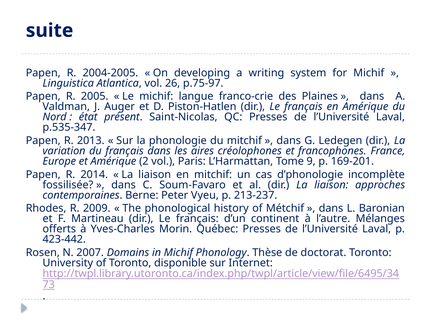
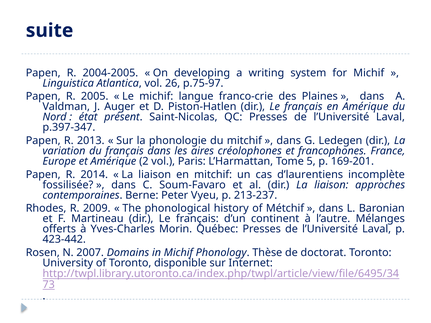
p.535-347: p.535-347 -> p.397-347
9: 9 -> 5
d’phonologie: d’phonologie -> d’laurentiens
